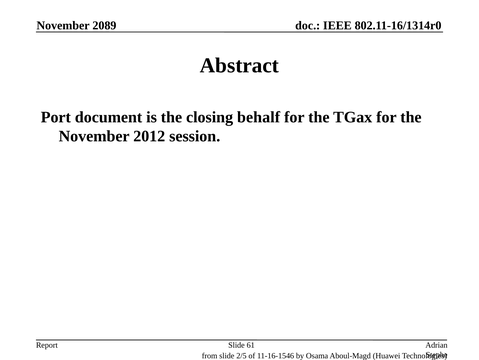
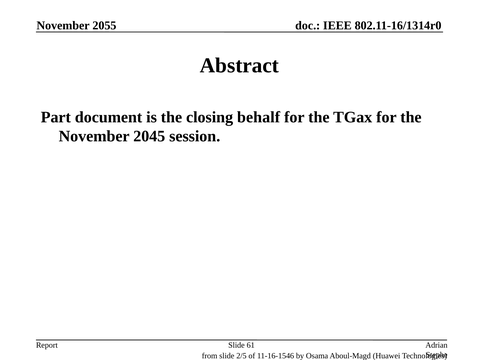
2089: 2089 -> 2055
Port: Port -> Part
2012: 2012 -> 2045
